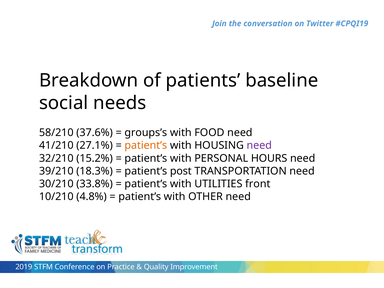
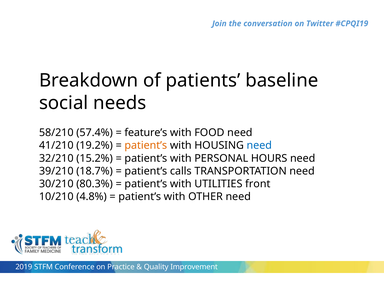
37.6%: 37.6% -> 57.4%
groups’s: groups’s -> feature’s
27.1%: 27.1% -> 19.2%
need at (259, 145) colour: purple -> blue
18.3%: 18.3% -> 18.7%
post: post -> calls
33.8%: 33.8% -> 80.3%
